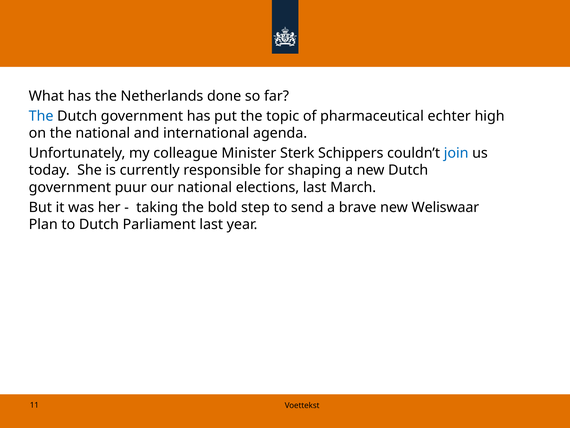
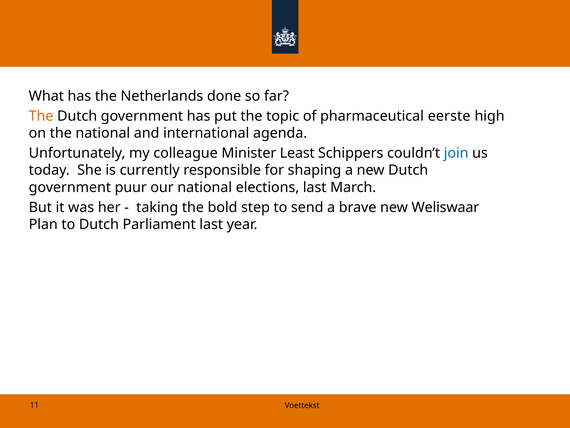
The at (41, 116) colour: blue -> orange
echter: echter -> eerste
Sterk: Sterk -> Least
